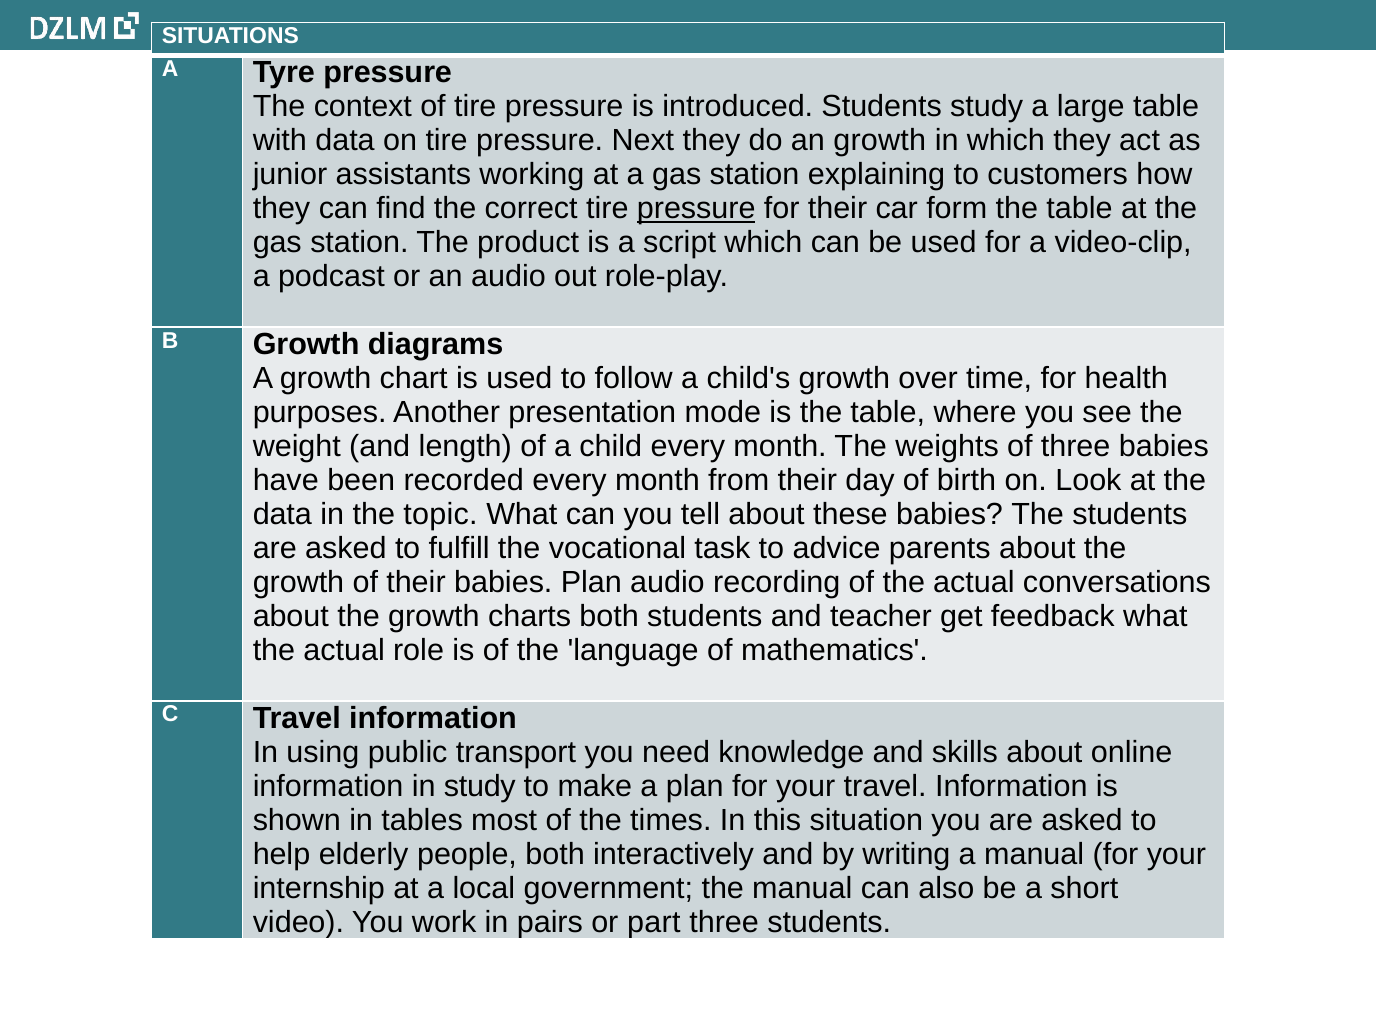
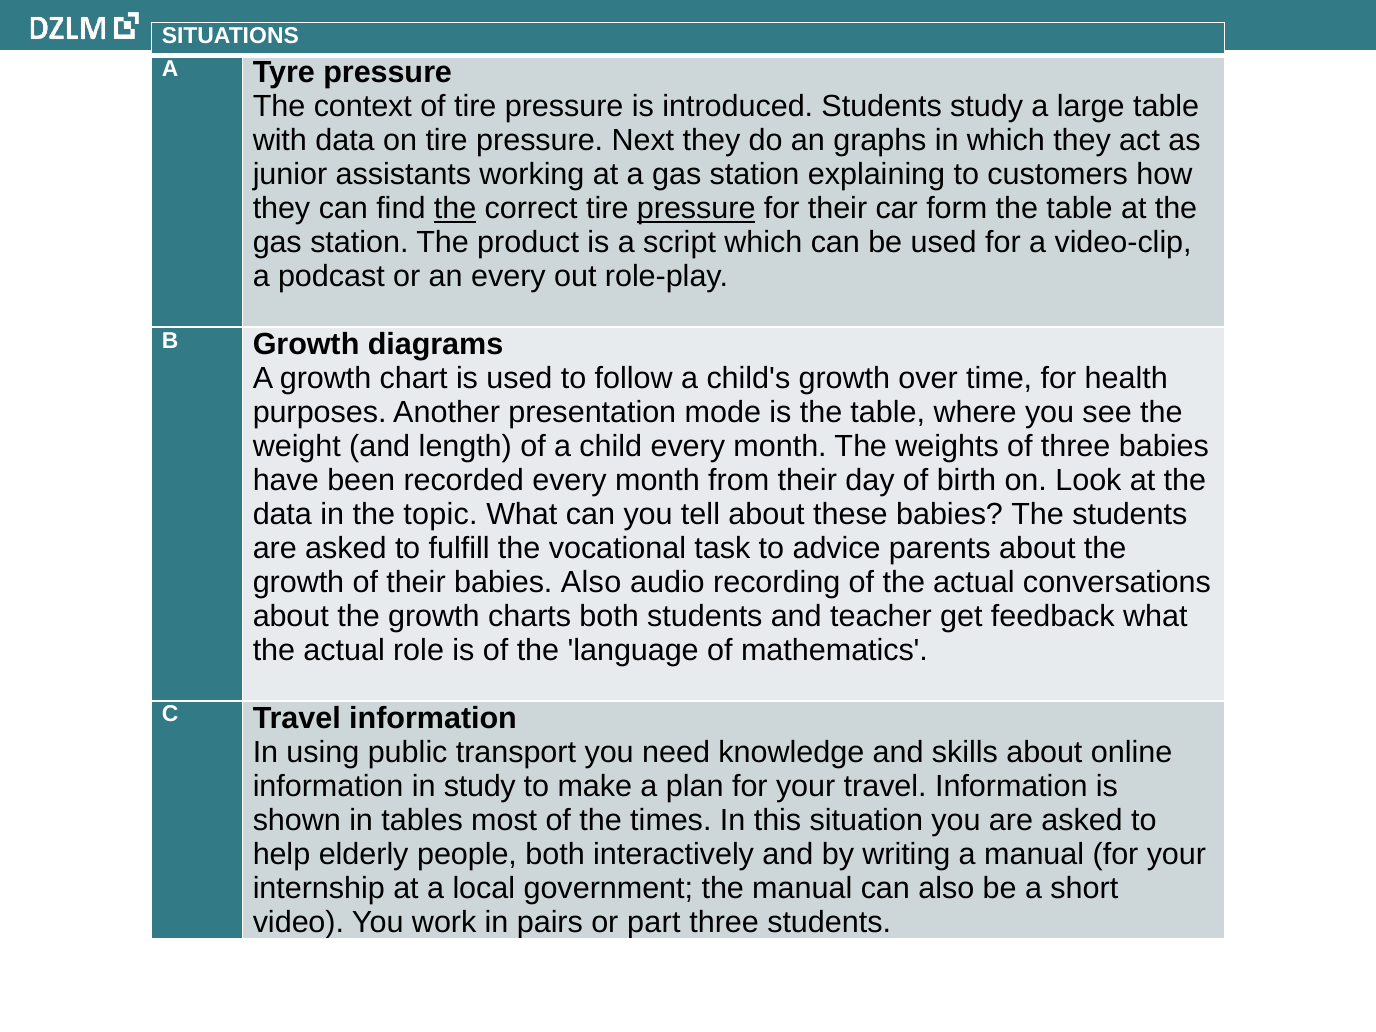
an growth: growth -> graphs
the at (455, 209) underline: none -> present
an audio: audio -> every
babies Plan: Plan -> Also
